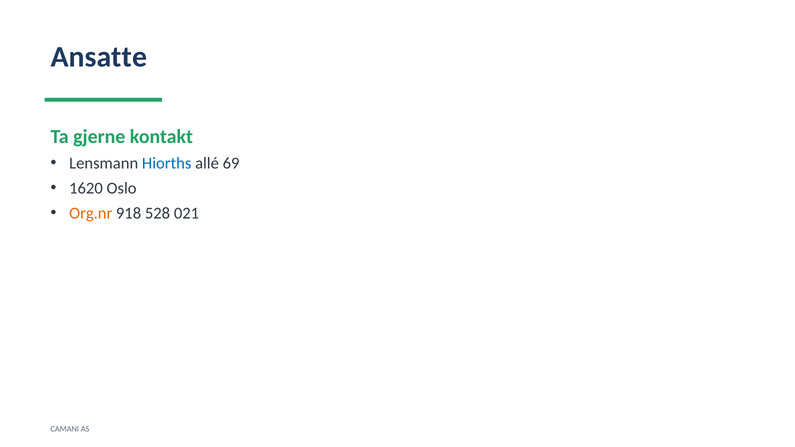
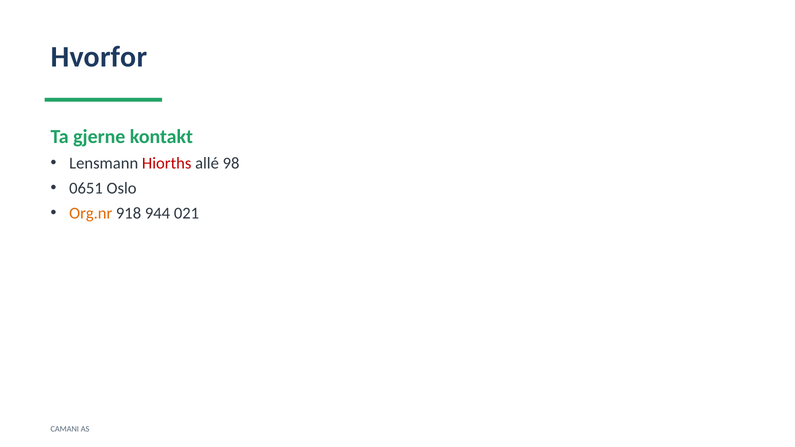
Ansatte: Ansatte -> Hvorfor
Hiorths colour: blue -> red
69: 69 -> 98
1620: 1620 -> 0651
528: 528 -> 944
